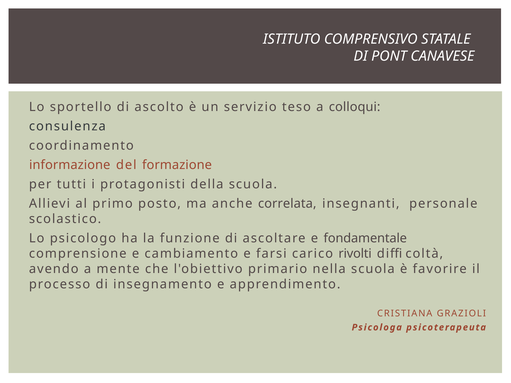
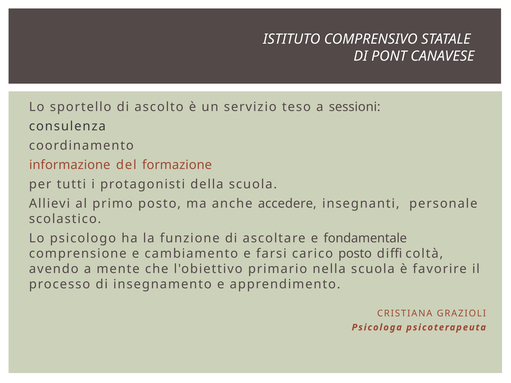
colloqui: colloqui -> sessioni
correlata: correlata -> accedere
carico rivolti: rivolti -> posto
